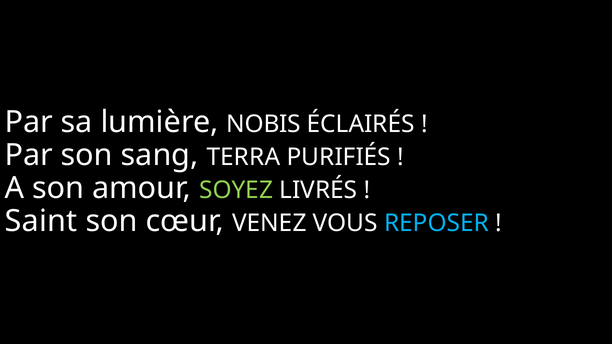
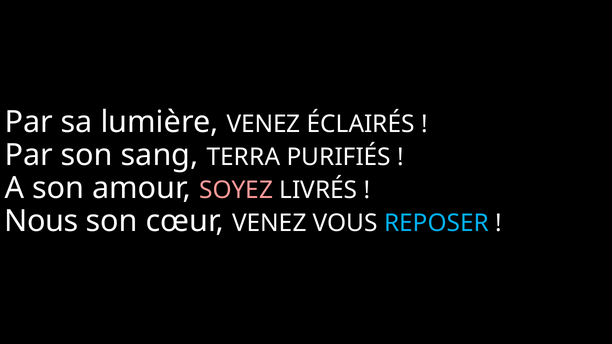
lumière NOBIS: NOBIS -> VENEZ
SOYEZ colour: light green -> pink
Saint: Saint -> Nous
